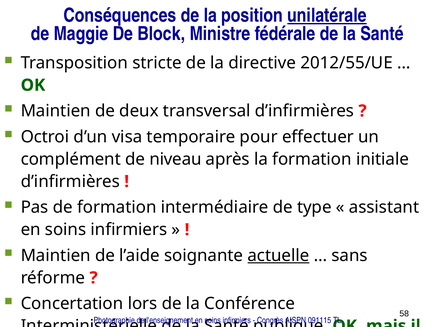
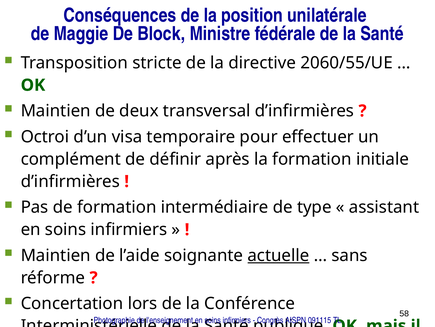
unilatérale underline: present -> none
2012/55/UE: 2012/55/UE -> 2060/55/UE
niveau: niveau -> définir
